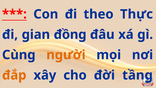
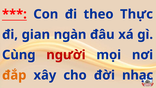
đồng: đồng -> ngàn
người colour: orange -> red
tầng: tầng -> nhạc
